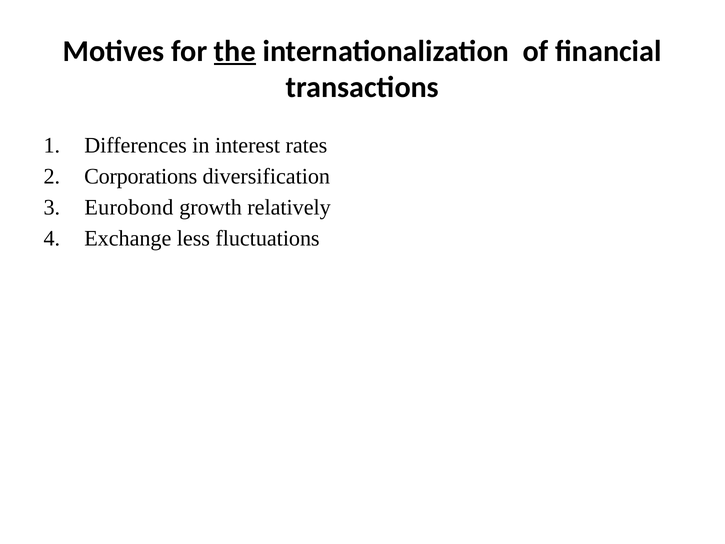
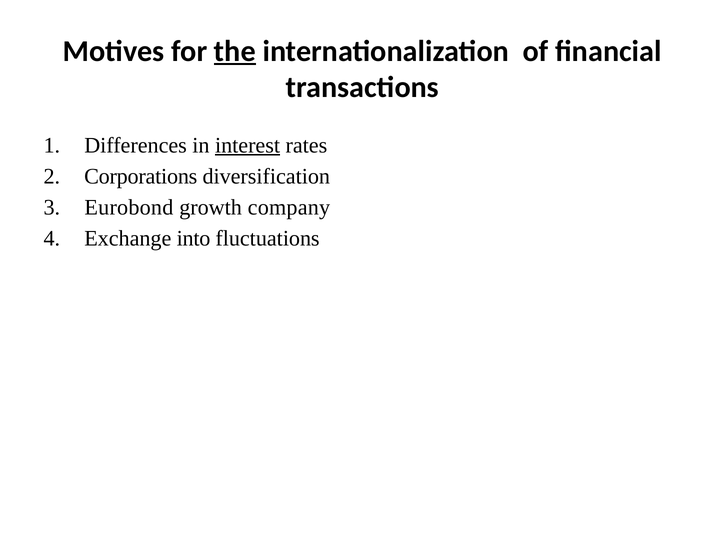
interest underline: none -> present
relatively: relatively -> company
less: less -> into
